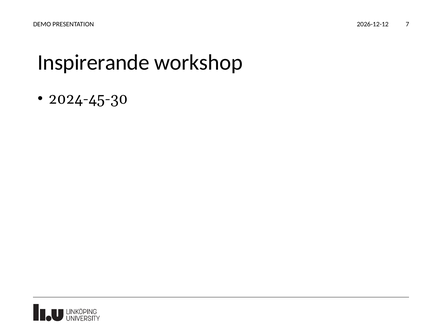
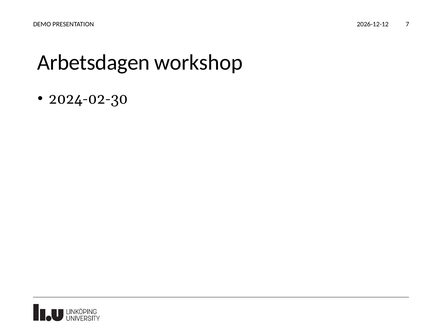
Inspirerande: Inspirerande -> Arbetsdagen
2024-45-30: 2024-45-30 -> 2024-02-30
